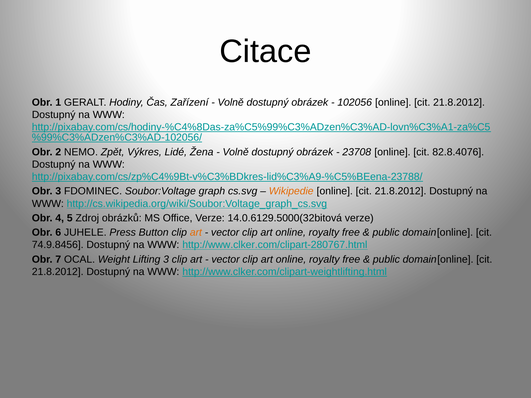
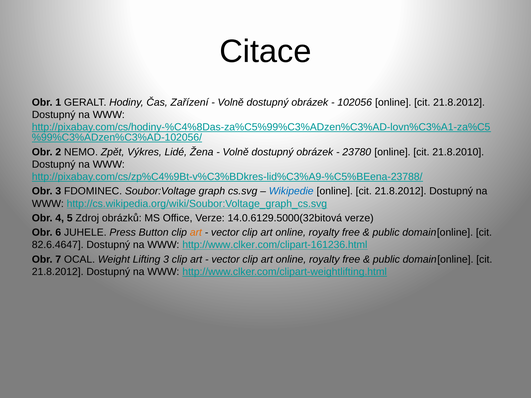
23708: 23708 -> 23780
82.8.4076: 82.8.4076 -> 21.8.2010
Wikipedie colour: orange -> blue
74.9.8456: 74.9.8456 -> 82.6.4647
http://www.clker.com/clipart-280767.html: http://www.clker.com/clipart-280767.html -> http://www.clker.com/clipart-161236.html
